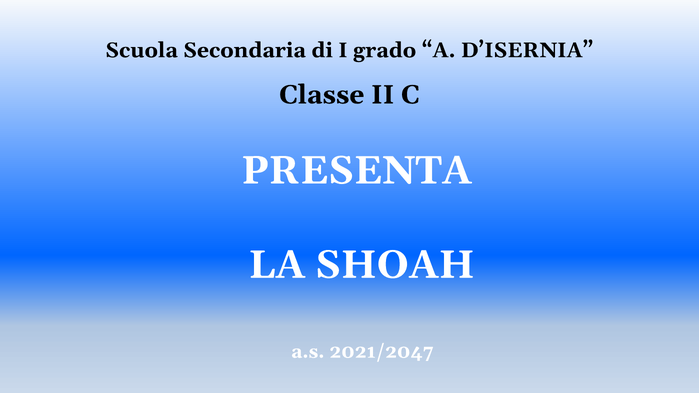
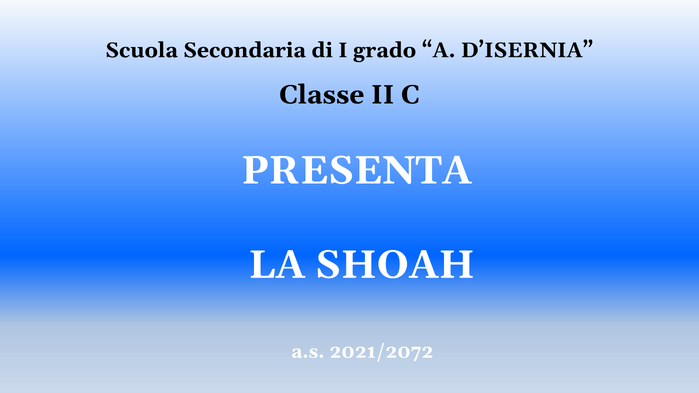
2021/2047: 2021/2047 -> 2021/2072
